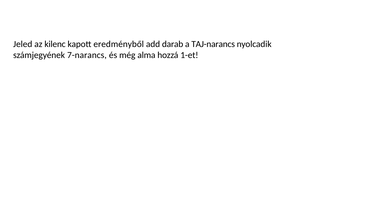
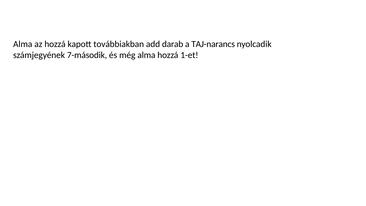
Jeled at (23, 44): Jeled -> Alma
az kilenc: kilenc -> hozzá
eredményből: eredményből -> továbbiakban
7-narancs: 7-narancs -> 7-második
